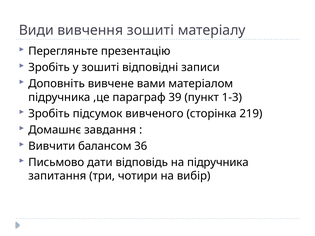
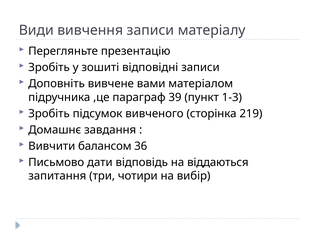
вивчення зошиті: зошиті -> записи
на підручника: підручника -> віддаються
